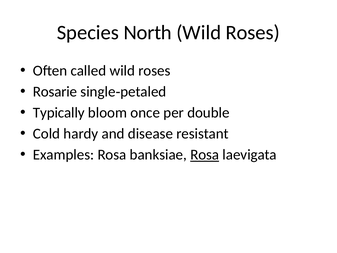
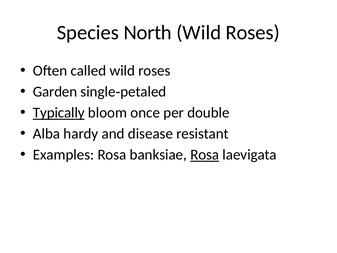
Rosarie: Rosarie -> Garden
Typically underline: none -> present
Cold: Cold -> Alba
